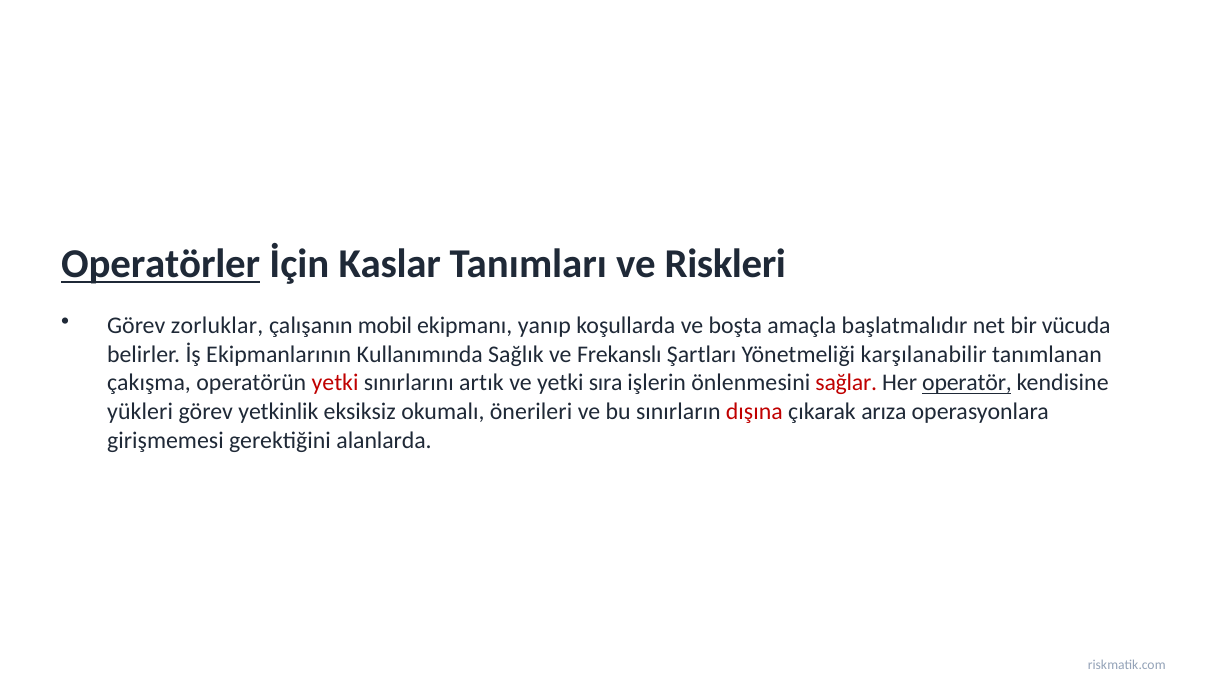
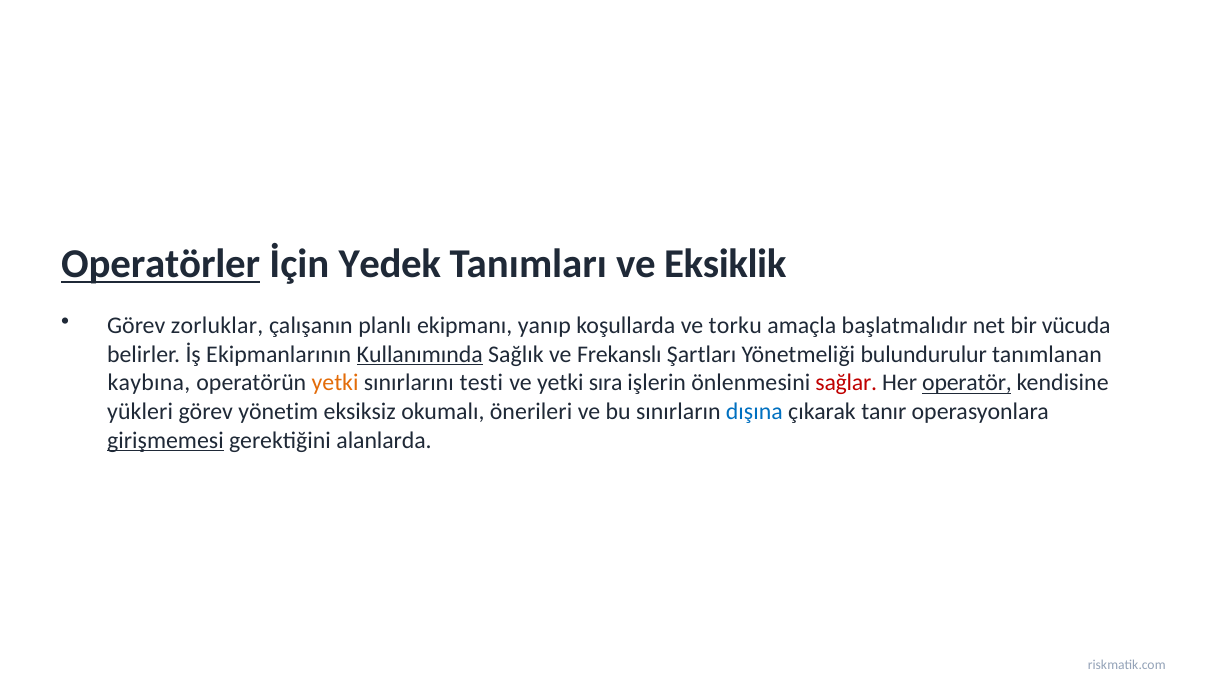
Kaslar: Kaslar -> Yedek
Riskleri: Riskleri -> Eksiklik
mobil: mobil -> planlı
boşta: boşta -> torku
Kullanımında underline: none -> present
karşılanabilir: karşılanabilir -> bulundurulur
çakışma: çakışma -> kaybına
yetki at (335, 383) colour: red -> orange
artık: artık -> testi
yetkinlik: yetkinlik -> yönetim
dışına colour: red -> blue
arıza: arıza -> tanır
girişmemesi underline: none -> present
